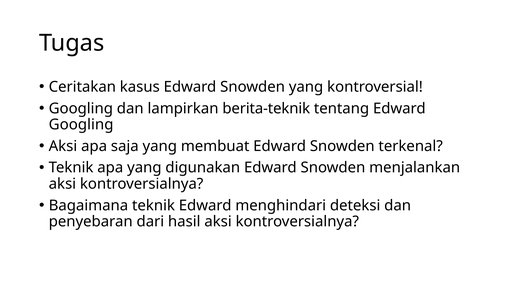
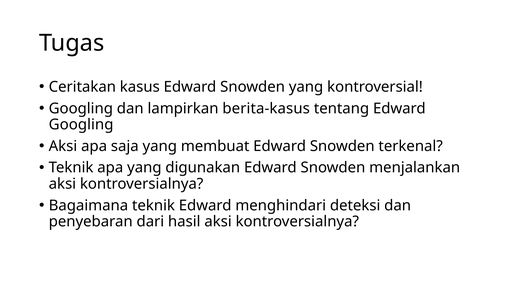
berita-teknik: berita-teknik -> berita-kasus
